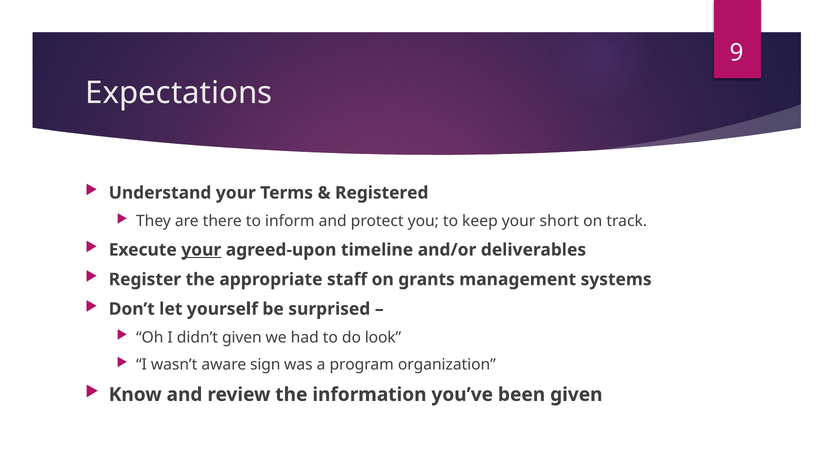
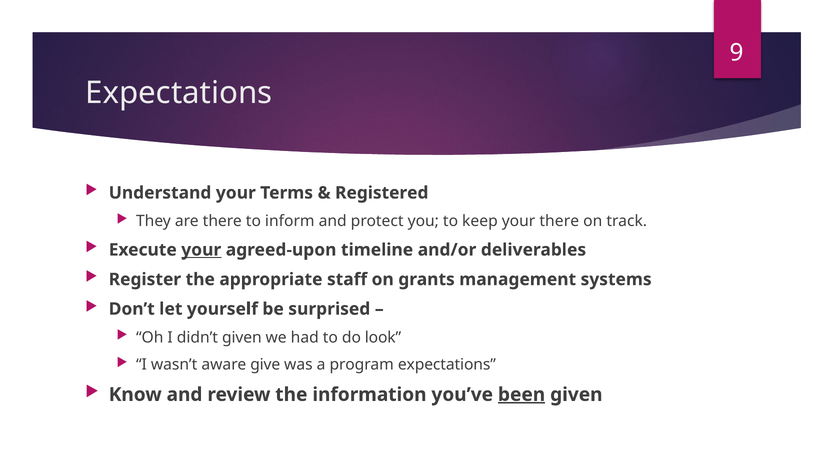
your short: short -> there
sign: sign -> give
program organization: organization -> expectations
been underline: none -> present
